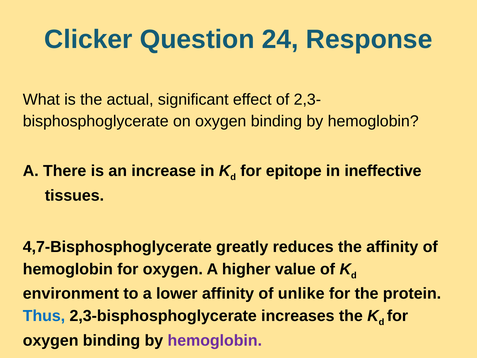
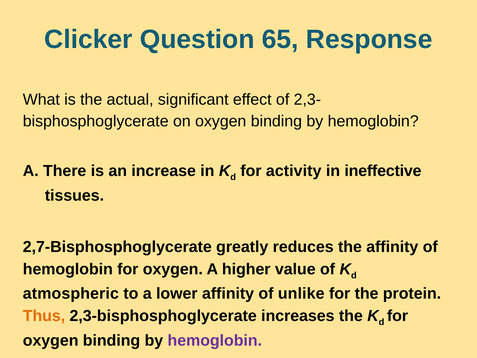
24: 24 -> 65
epitope: epitope -> activity
4,7-Bisphosphoglycerate: 4,7-Bisphosphoglycerate -> 2,7-Bisphosphoglycerate
environment: environment -> atmospheric
Thus colour: blue -> orange
